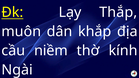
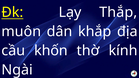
niềm: niềm -> khốn
